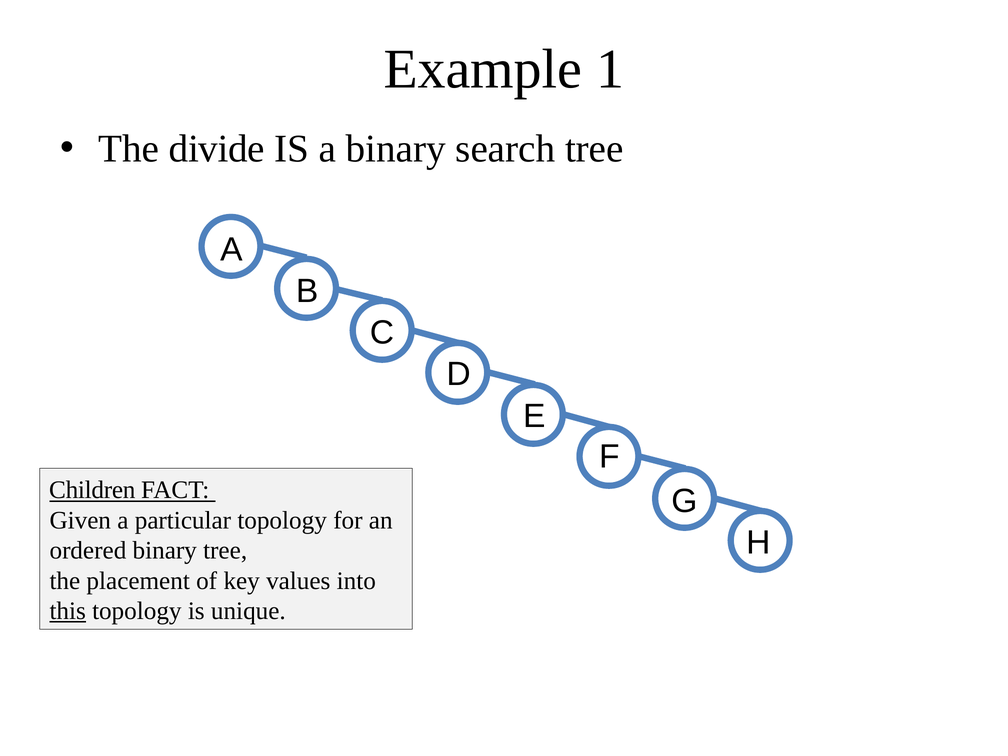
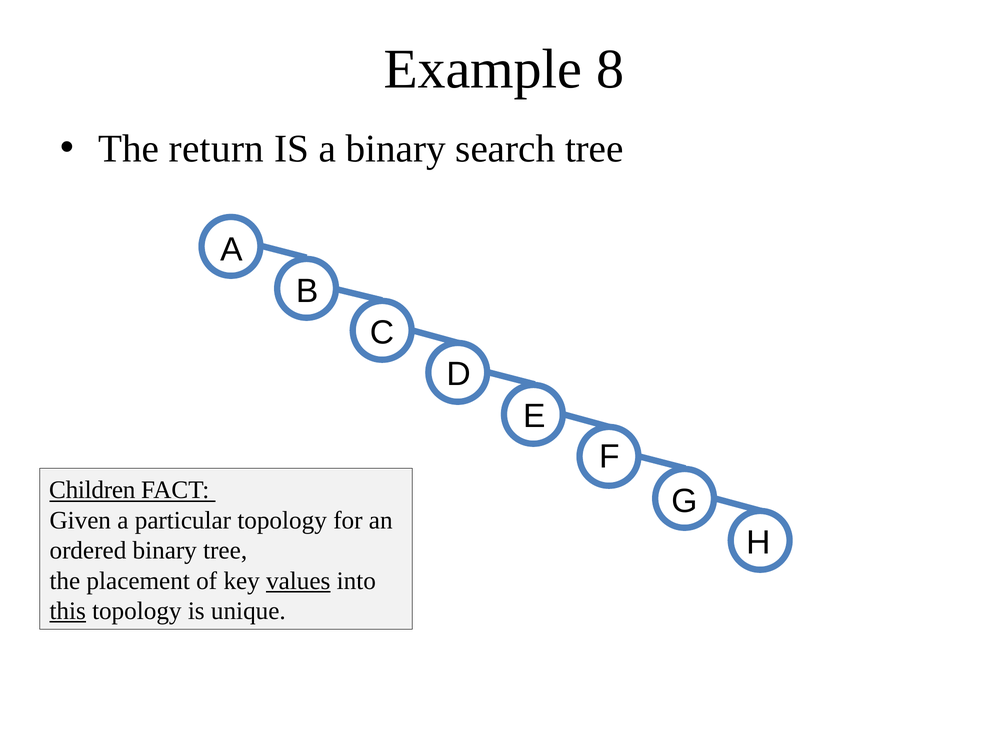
1: 1 -> 8
divide: divide -> return
values underline: none -> present
